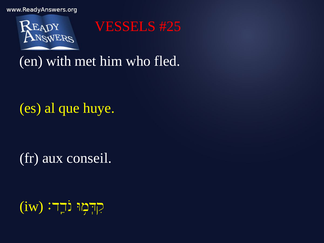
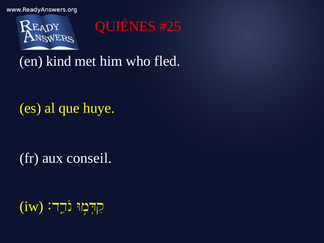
VESSELS: VESSELS -> QUIÉNES
with: with -> kind
